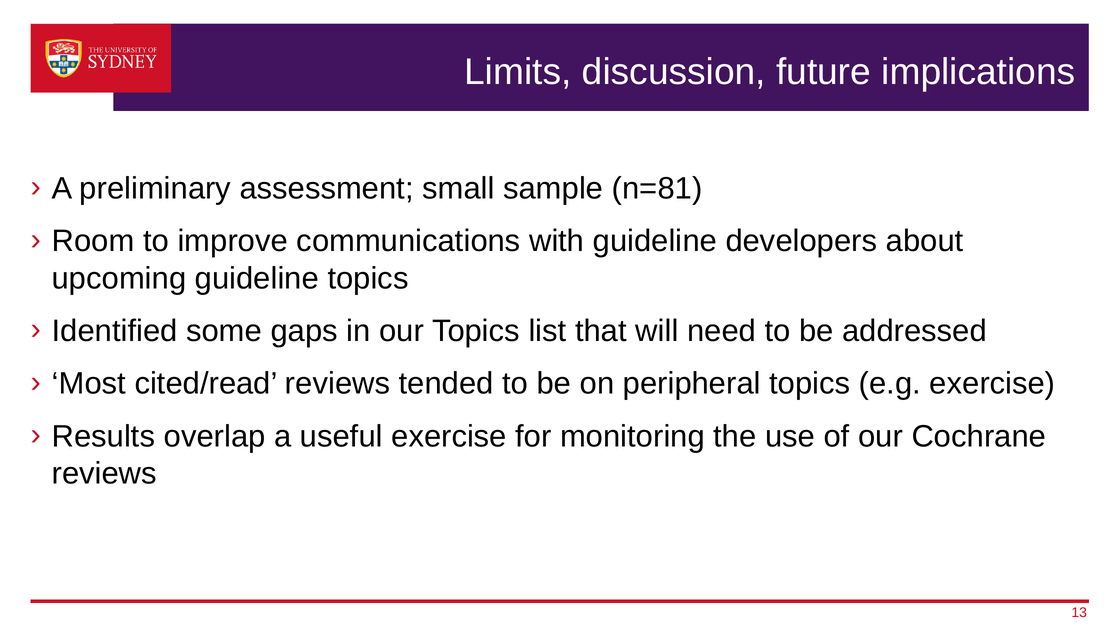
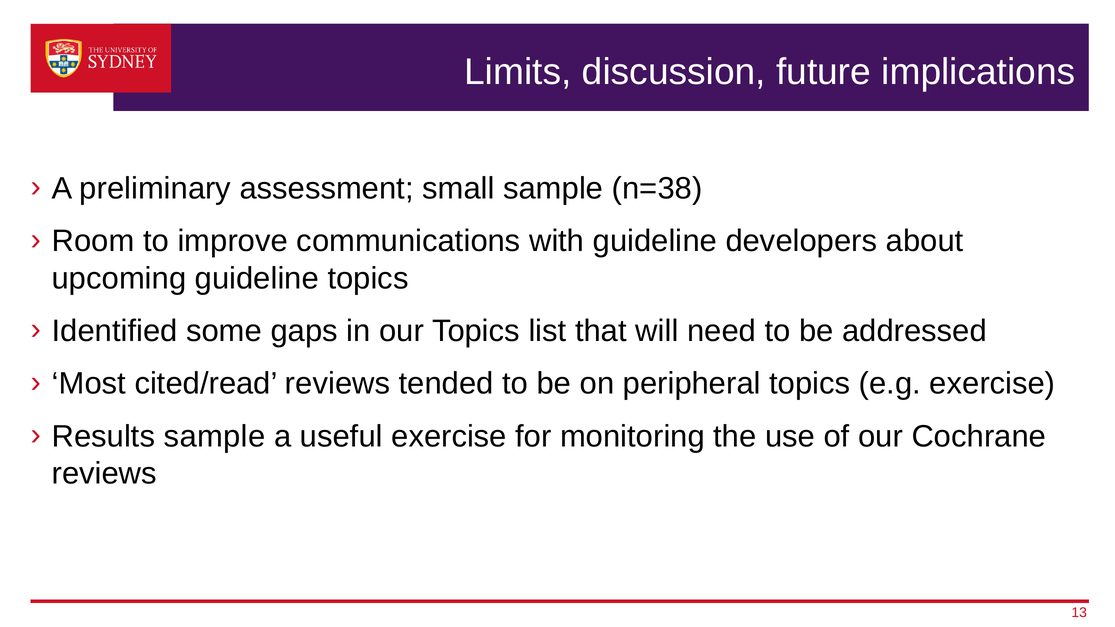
n=81: n=81 -> n=38
Results overlap: overlap -> sample
